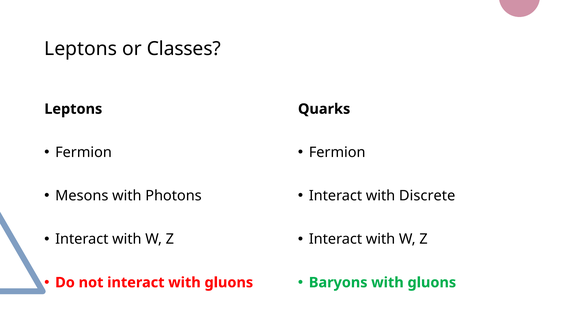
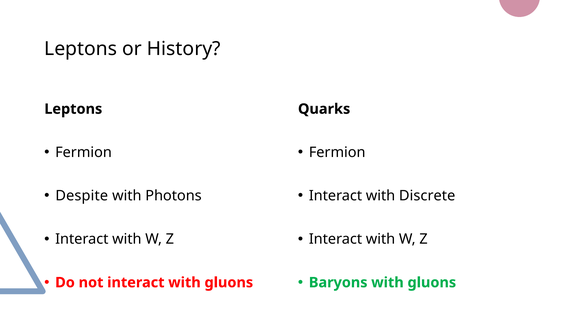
Classes: Classes -> History
Mesons: Mesons -> Despite
